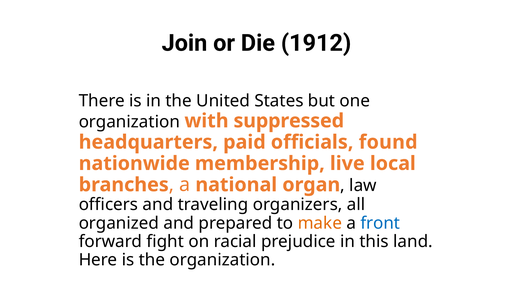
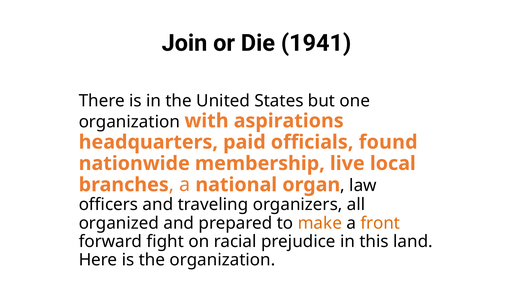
1912: 1912 -> 1941
suppressed: suppressed -> aspirations
front colour: blue -> orange
